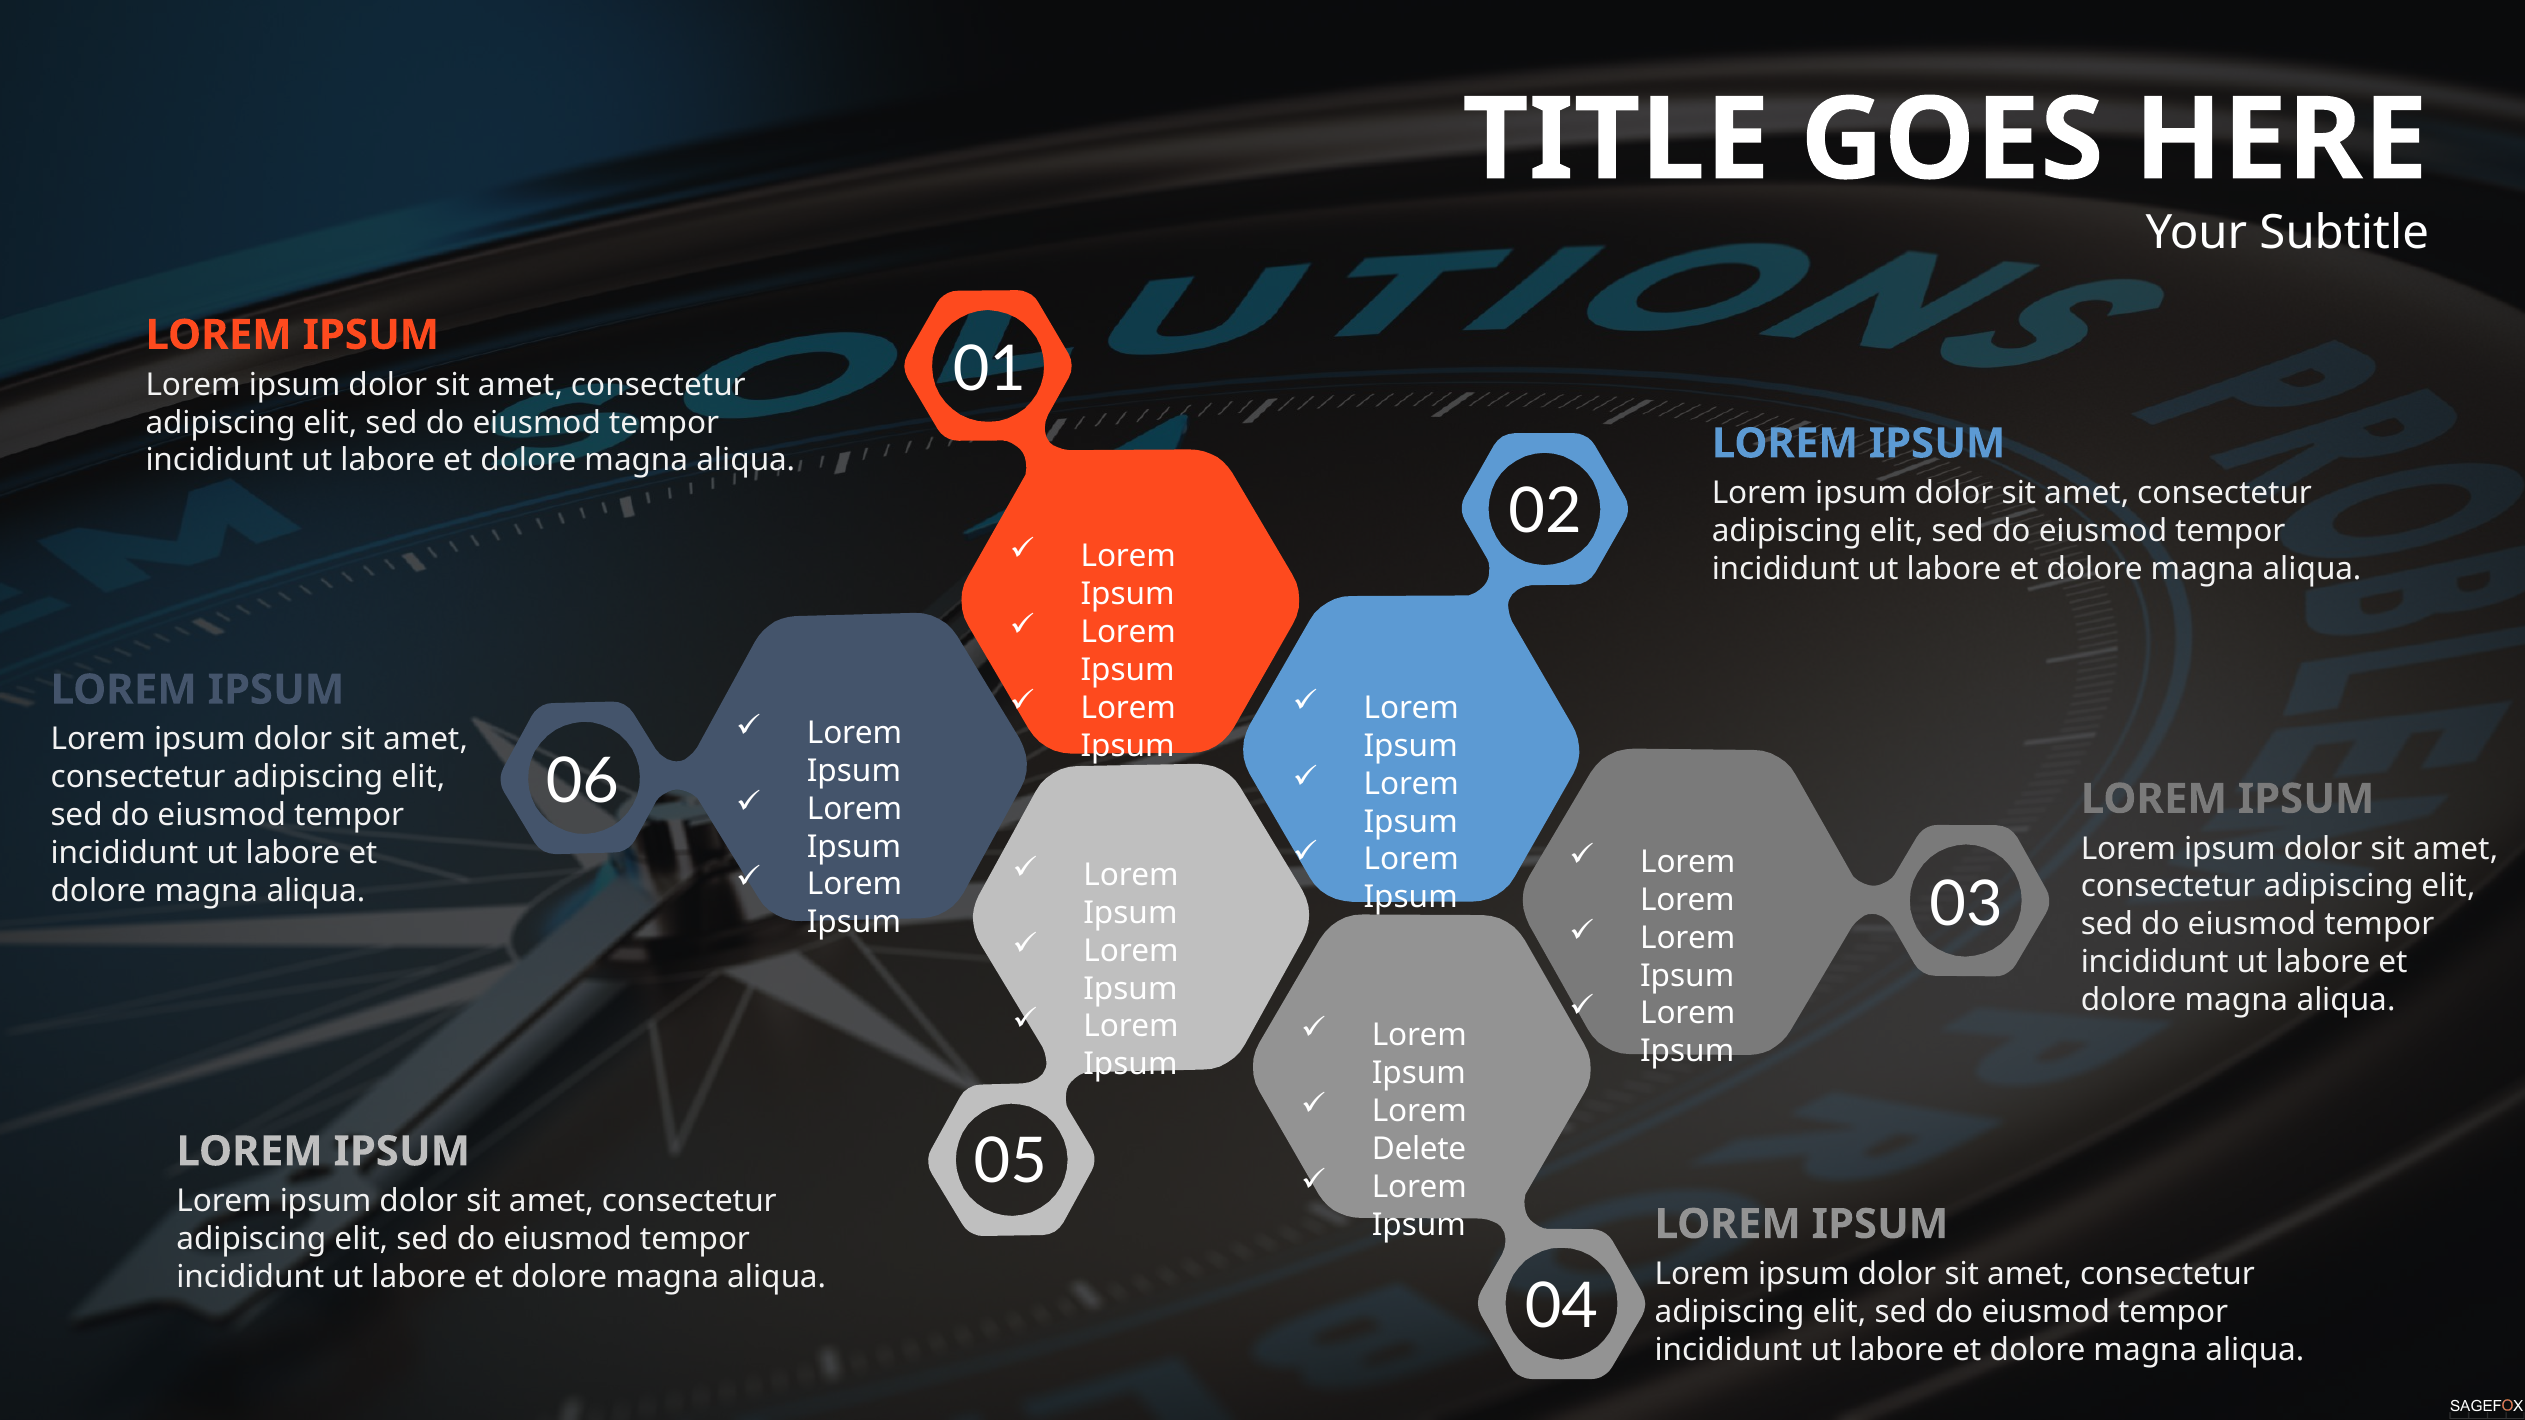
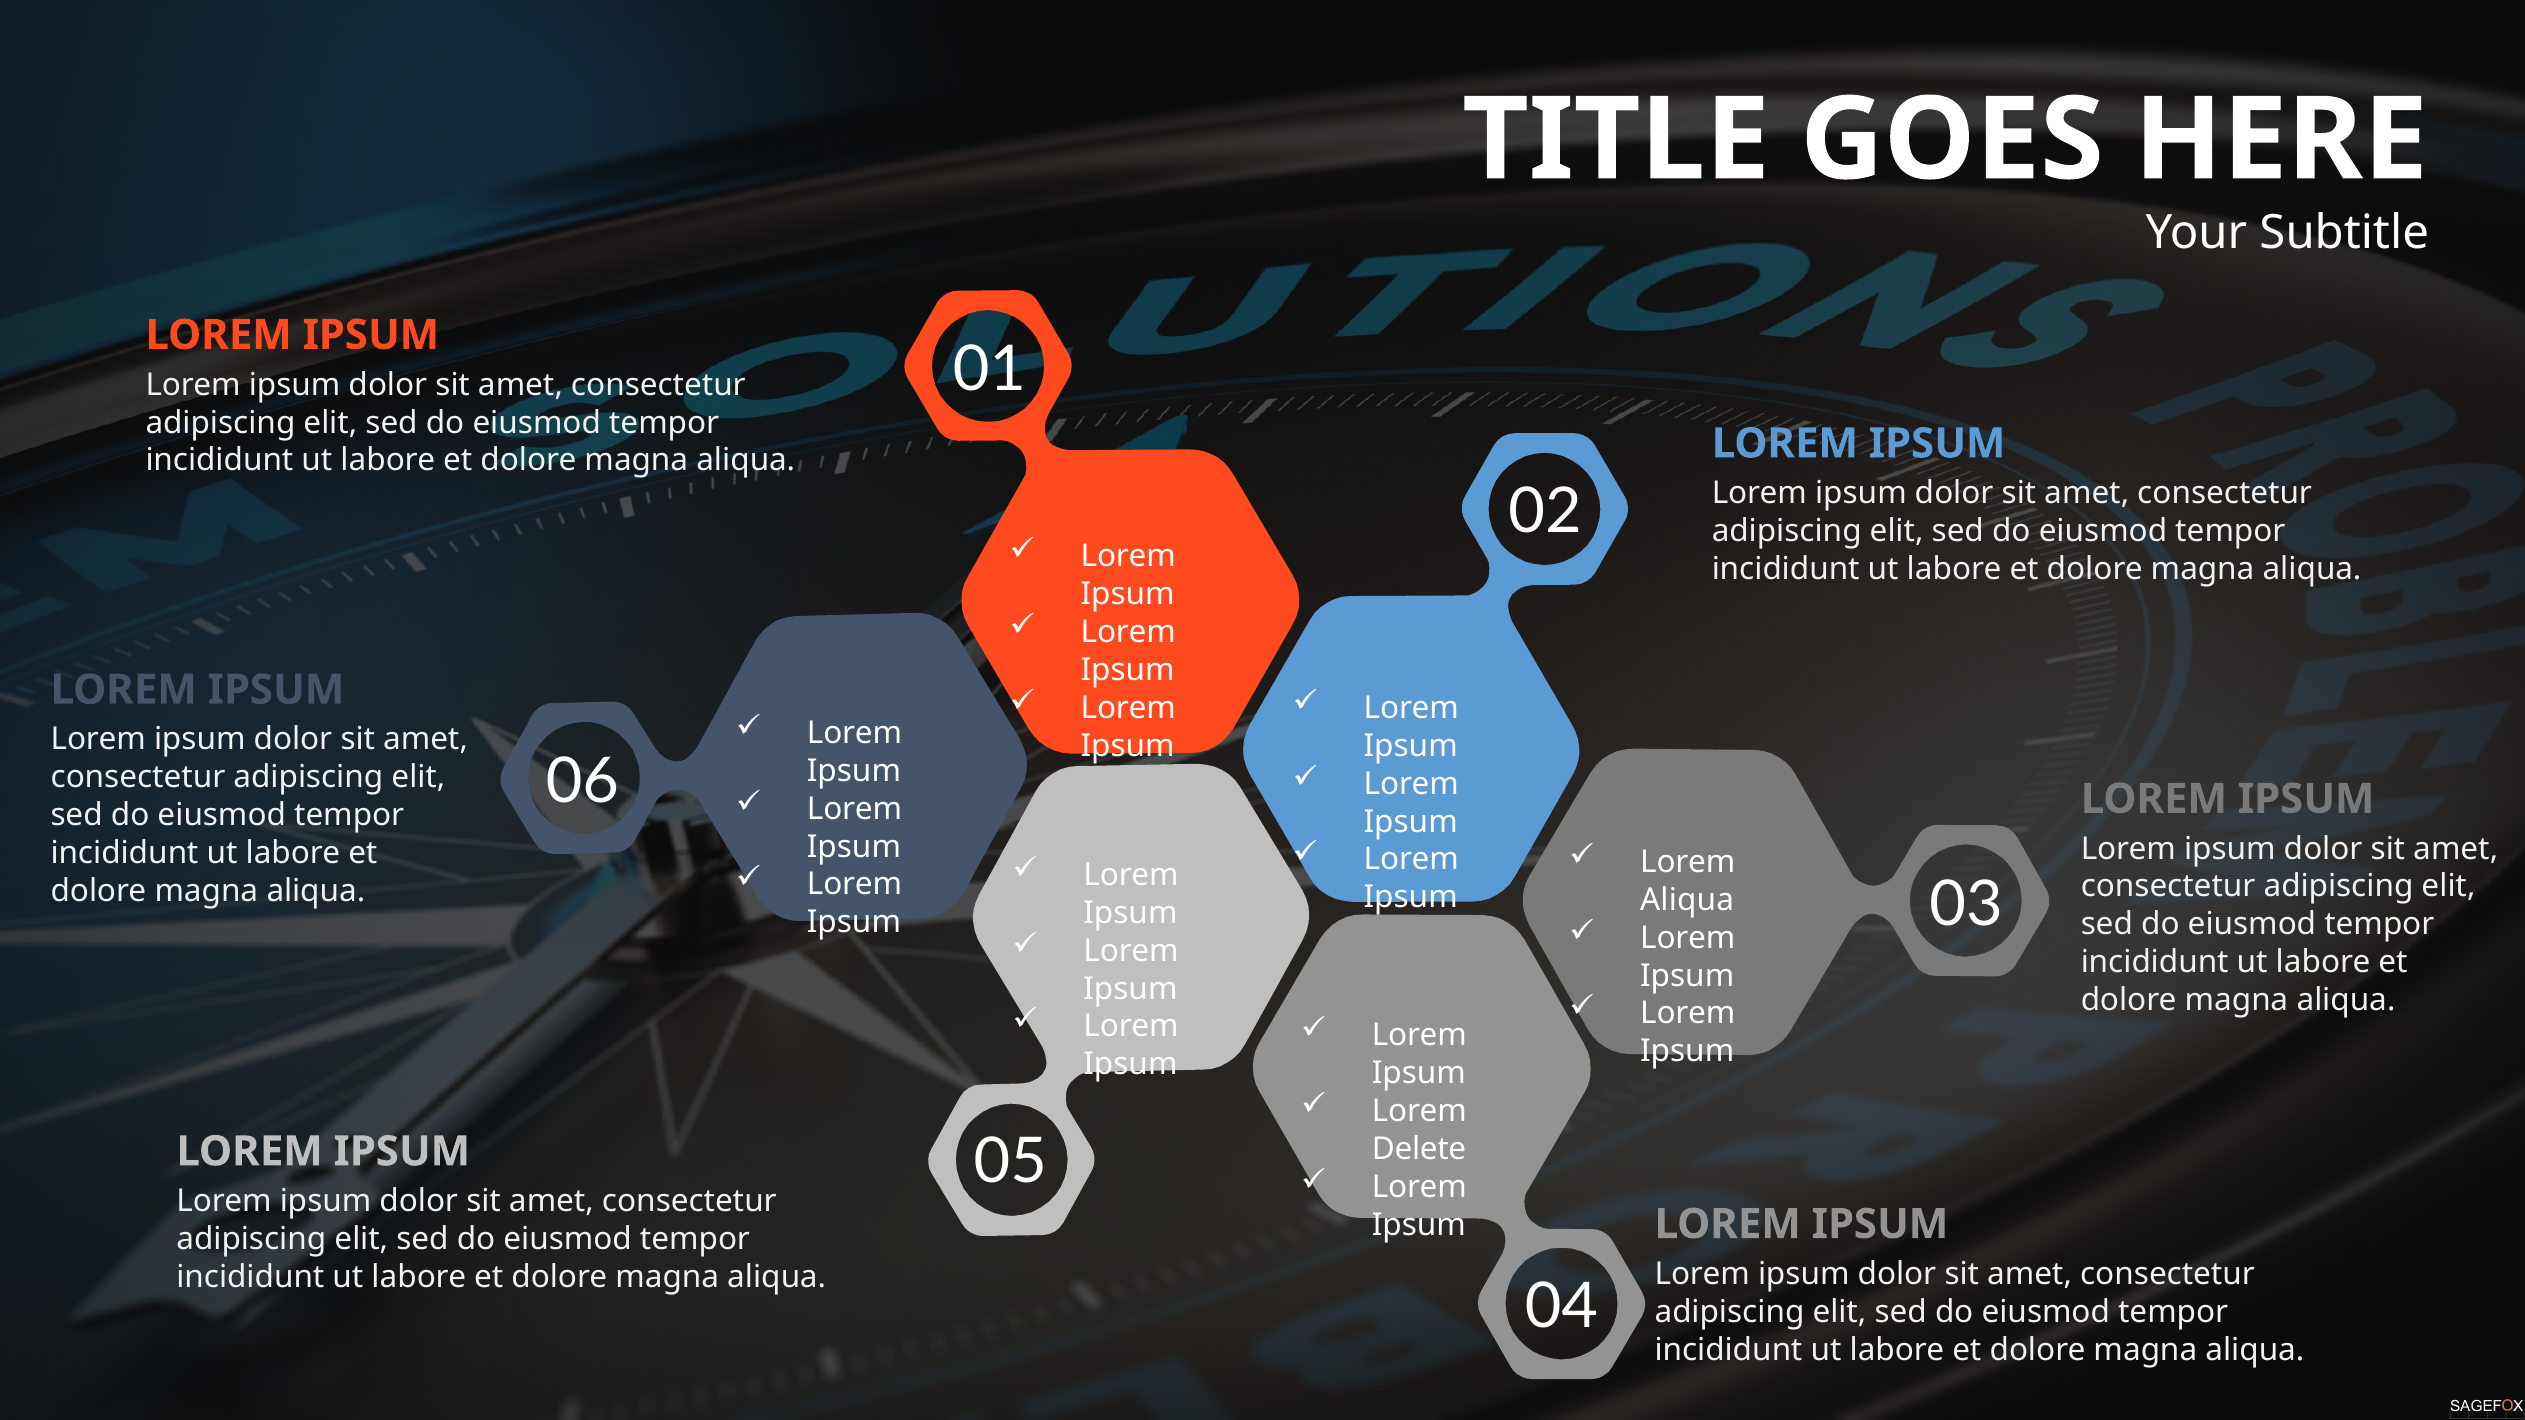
Lorem at (1687, 900): Lorem -> Aliqua
